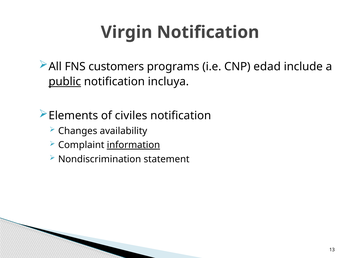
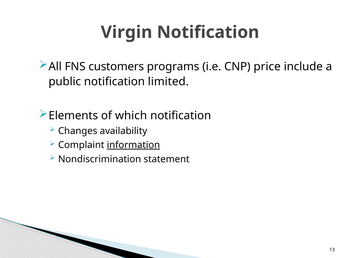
edad: edad -> price
public underline: present -> none
incluya: incluya -> limited
civiles: civiles -> which
